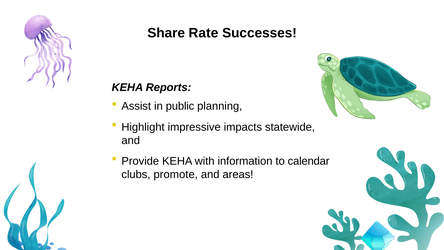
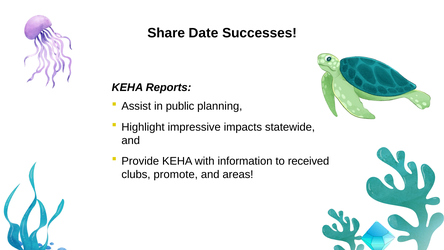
Rate: Rate -> Date
calendar: calendar -> received
